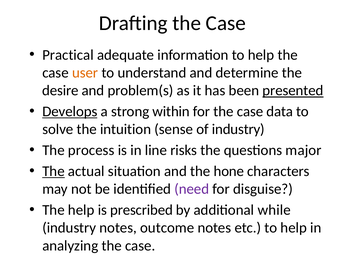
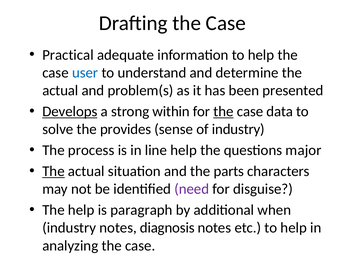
user colour: orange -> blue
desire at (60, 90): desire -> actual
presented underline: present -> none
the at (223, 111) underline: none -> present
intuition: intuition -> provides
line risks: risks -> help
hone: hone -> parts
prescribed: prescribed -> paragraph
while: while -> when
outcome: outcome -> diagnosis
